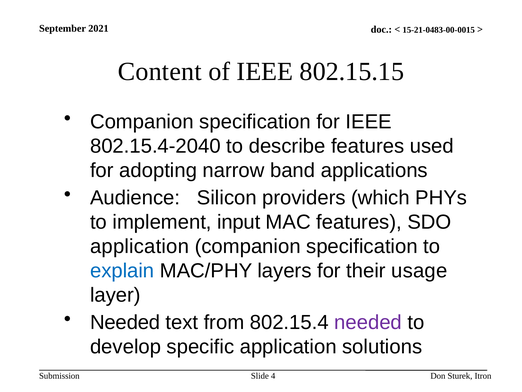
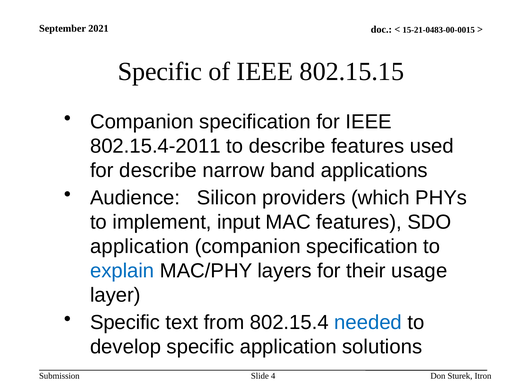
Content at (160, 71): Content -> Specific
802.15.4-2040: 802.15.4-2040 -> 802.15.4-2011
for adopting: adopting -> describe
Needed at (125, 322): Needed -> Specific
needed at (368, 322) colour: purple -> blue
